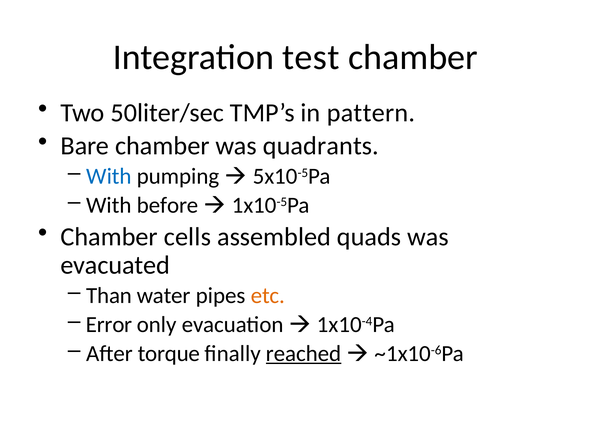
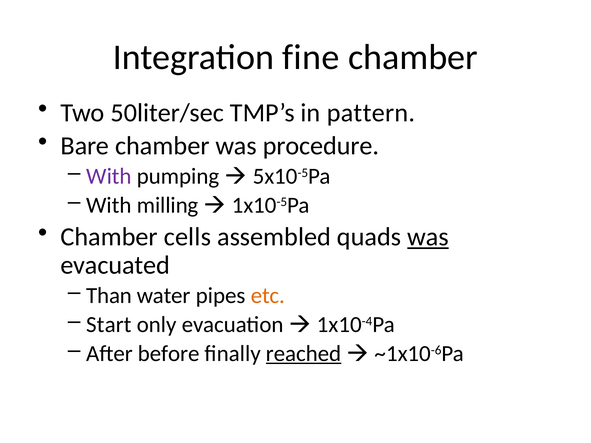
test: test -> fine
quadrants: quadrants -> procedure
With at (109, 176) colour: blue -> purple
before: before -> milling
was at (428, 237) underline: none -> present
Error: Error -> Start
torque: torque -> before
